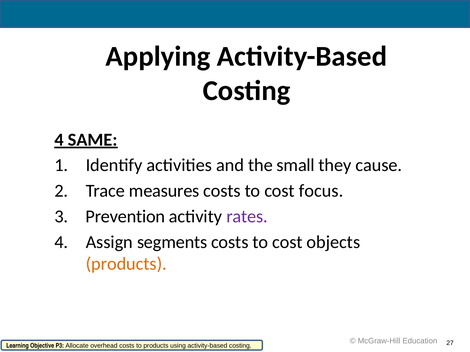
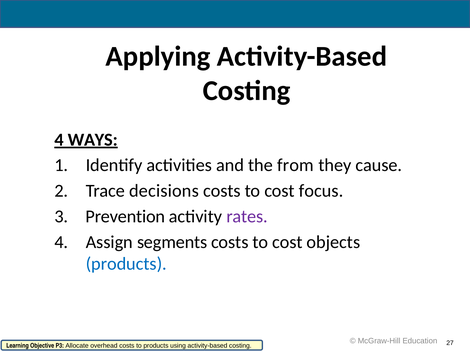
SAME: SAME -> WAYS
small: small -> from
measures: measures -> decisions
products at (126, 264) colour: orange -> blue
